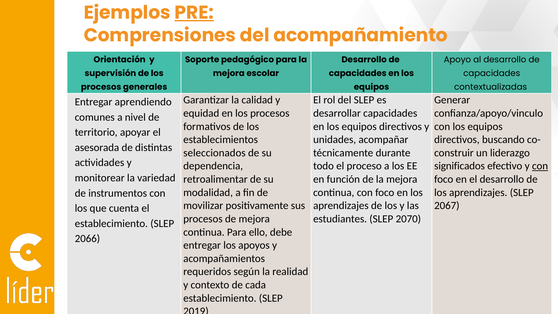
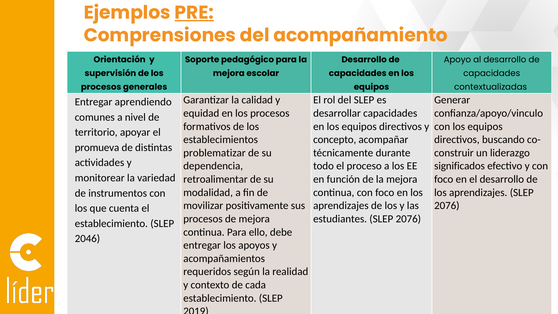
unidades: unidades -> concepto
asesorada: asesorada -> promueva
seleccionados: seleccionados -> problematizar
con at (540, 166) underline: present -> none
2067 at (447, 206): 2067 -> 2076
estudiantes SLEP 2070: 2070 -> 2076
2066: 2066 -> 2046
